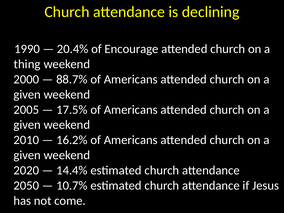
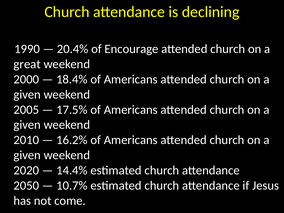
thing: thing -> great
88.7%: 88.7% -> 18.4%
